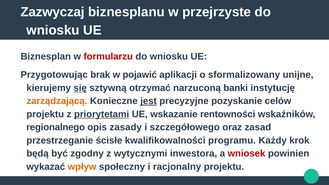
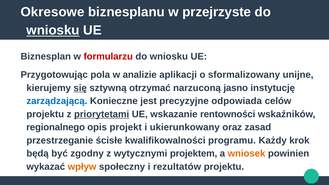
Zazwyczaj: Zazwyczaj -> Okresowe
wniosku at (53, 30) underline: none -> present
brak: brak -> pola
pojawić: pojawić -> analizie
banki: banki -> jasno
zarządzającą colour: orange -> blue
jest underline: present -> none
pozyskanie: pozyskanie -> odpowiada
zasady: zasady -> projekt
szczegółowego: szczegółowego -> ukierunkowany
inwestora: inwestora -> projektem
wniosek colour: red -> orange
racjonalny: racjonalny -> rezultatów
